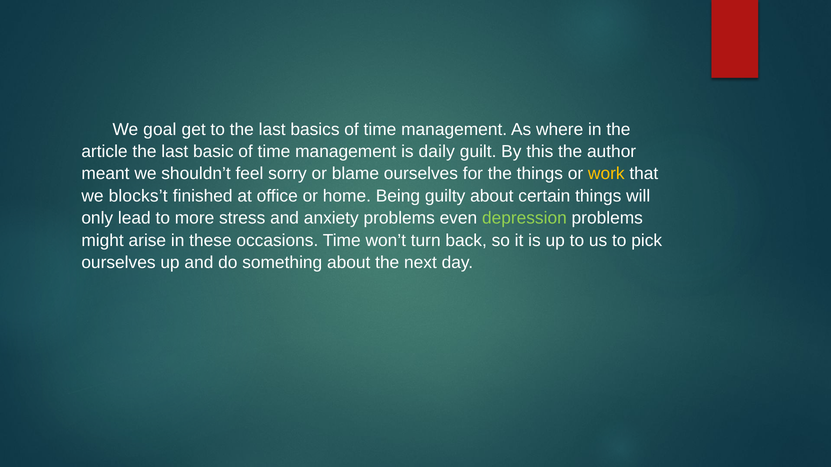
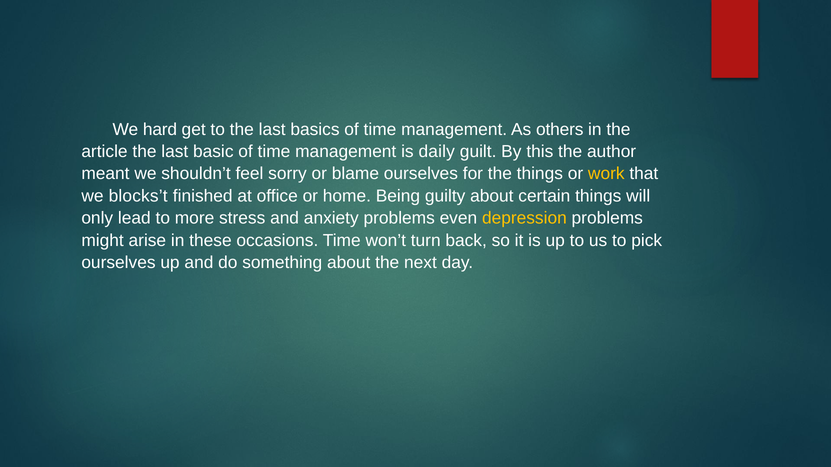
goal: goal -> hard
where: where -> others
depression colour: light green -> yellow
